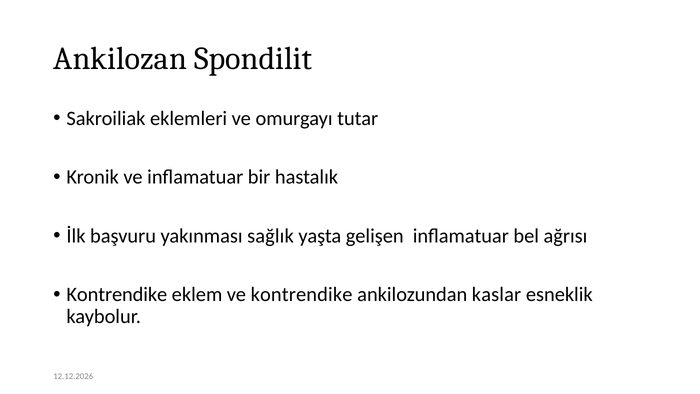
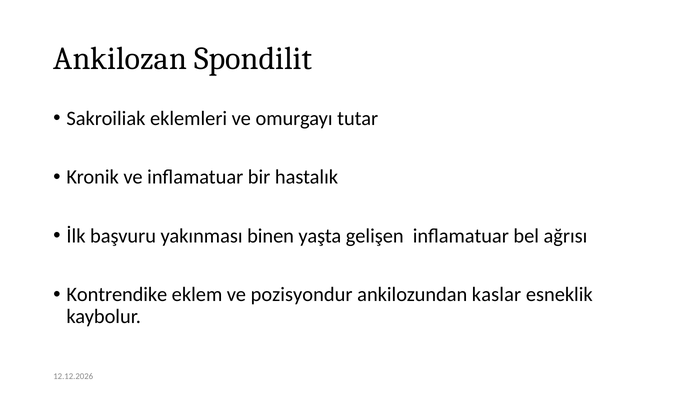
sağlık: sağlık -> binen
ve kontrendike: kontrendike -> pozisyondur
